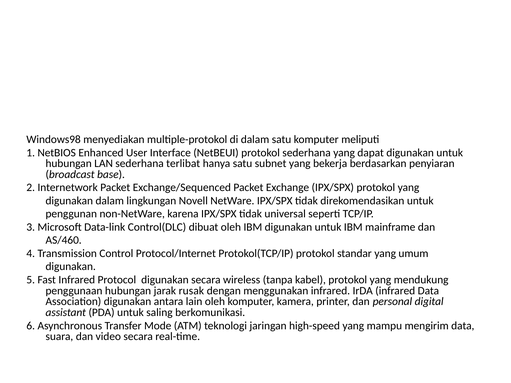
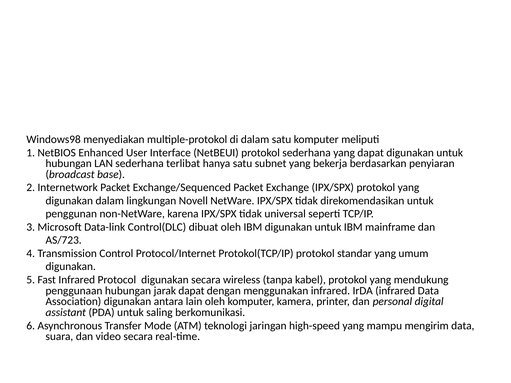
AS/460: AS/460 -> AS/723
jarak rusak: rusak -> dapat
